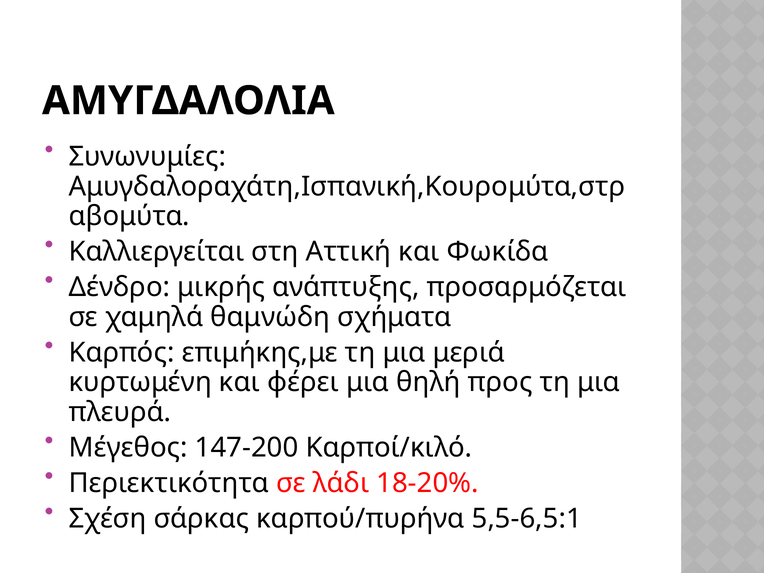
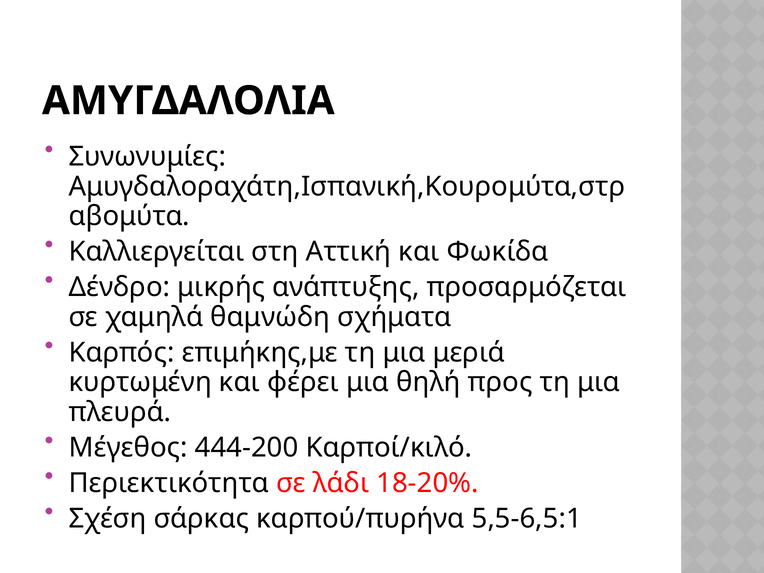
147-200: 147-200 -> 444-200
